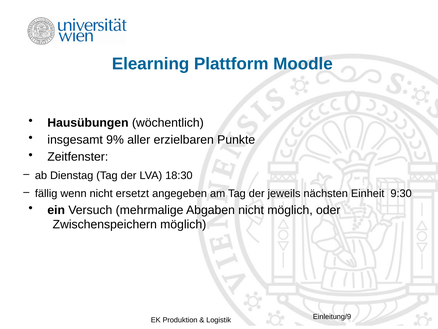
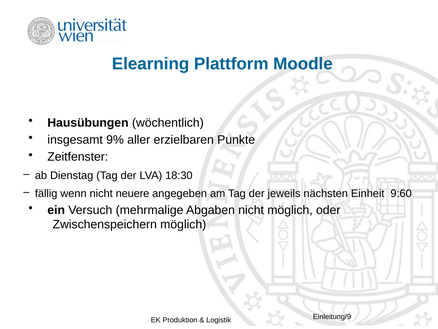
ersetzt: ersetzt -> neuere
9:30: 9:30 -> 9:60
